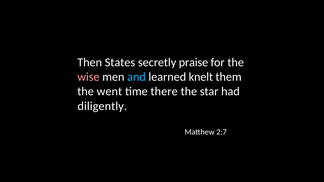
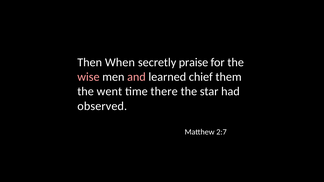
States: States -> When
and colour: light blue -> pink
knelt: knelt -> chief
diligently: diligently -> observed
